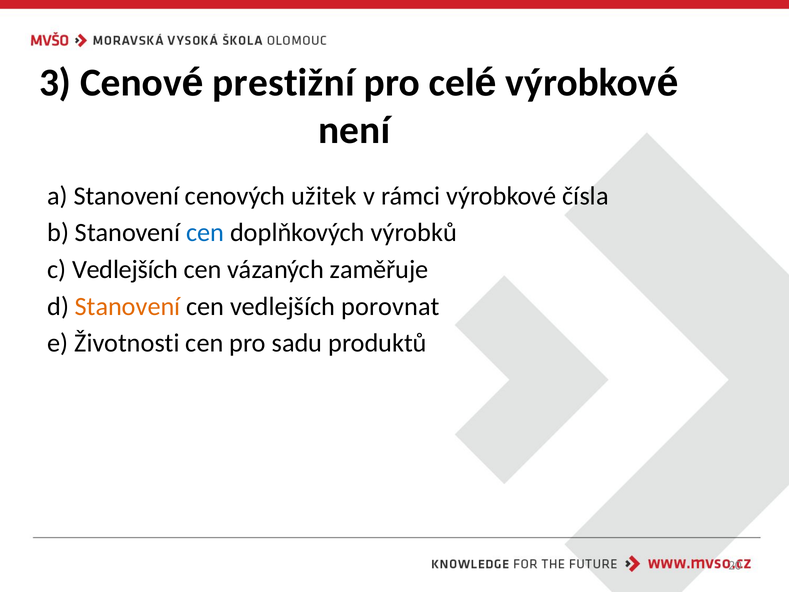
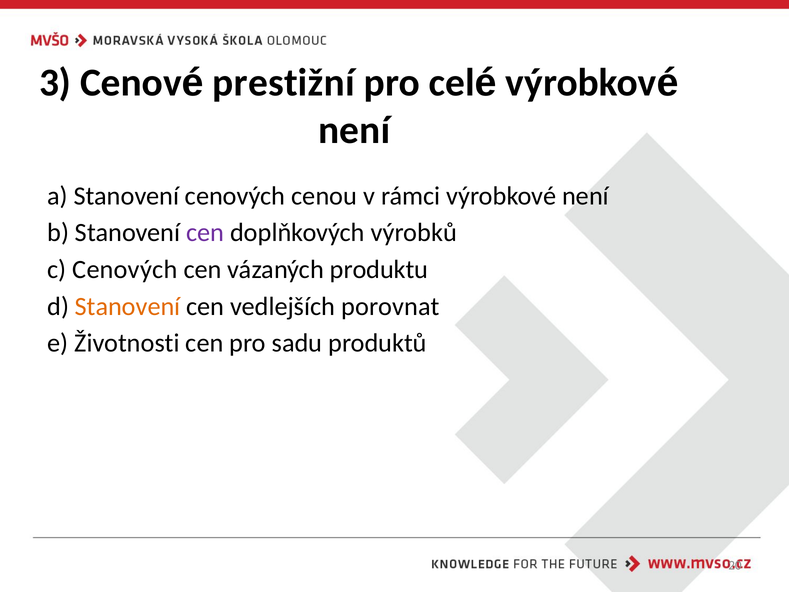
užitek: užitek -> cenou
výrobkové čísla: čísla -> není
cen at (205, 233) colour: blue -> purple
c Vedlejších: Vedlejších -> Cenových
zaměřuje: zaměřuje -> produktu
